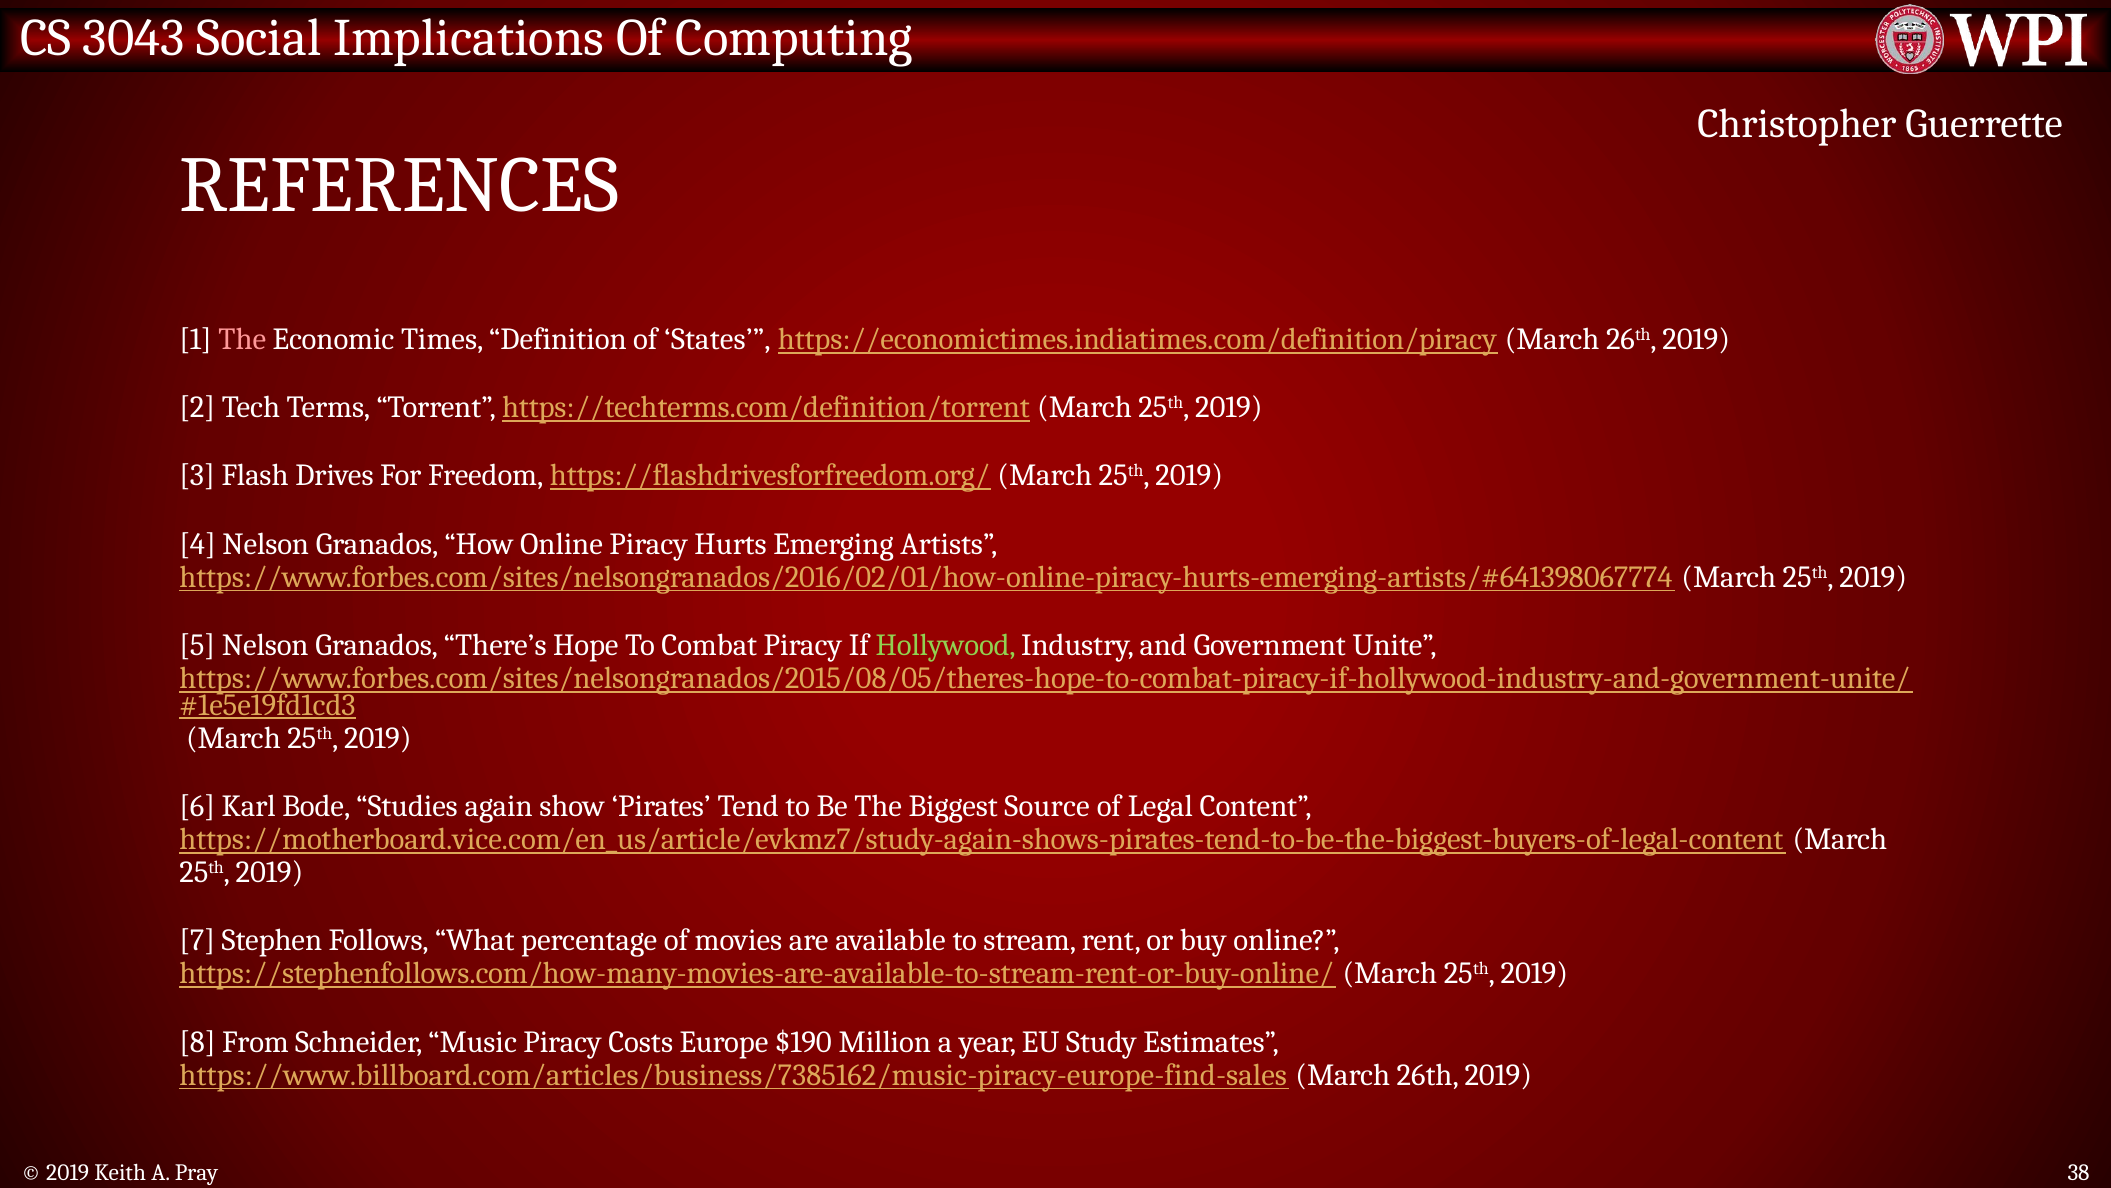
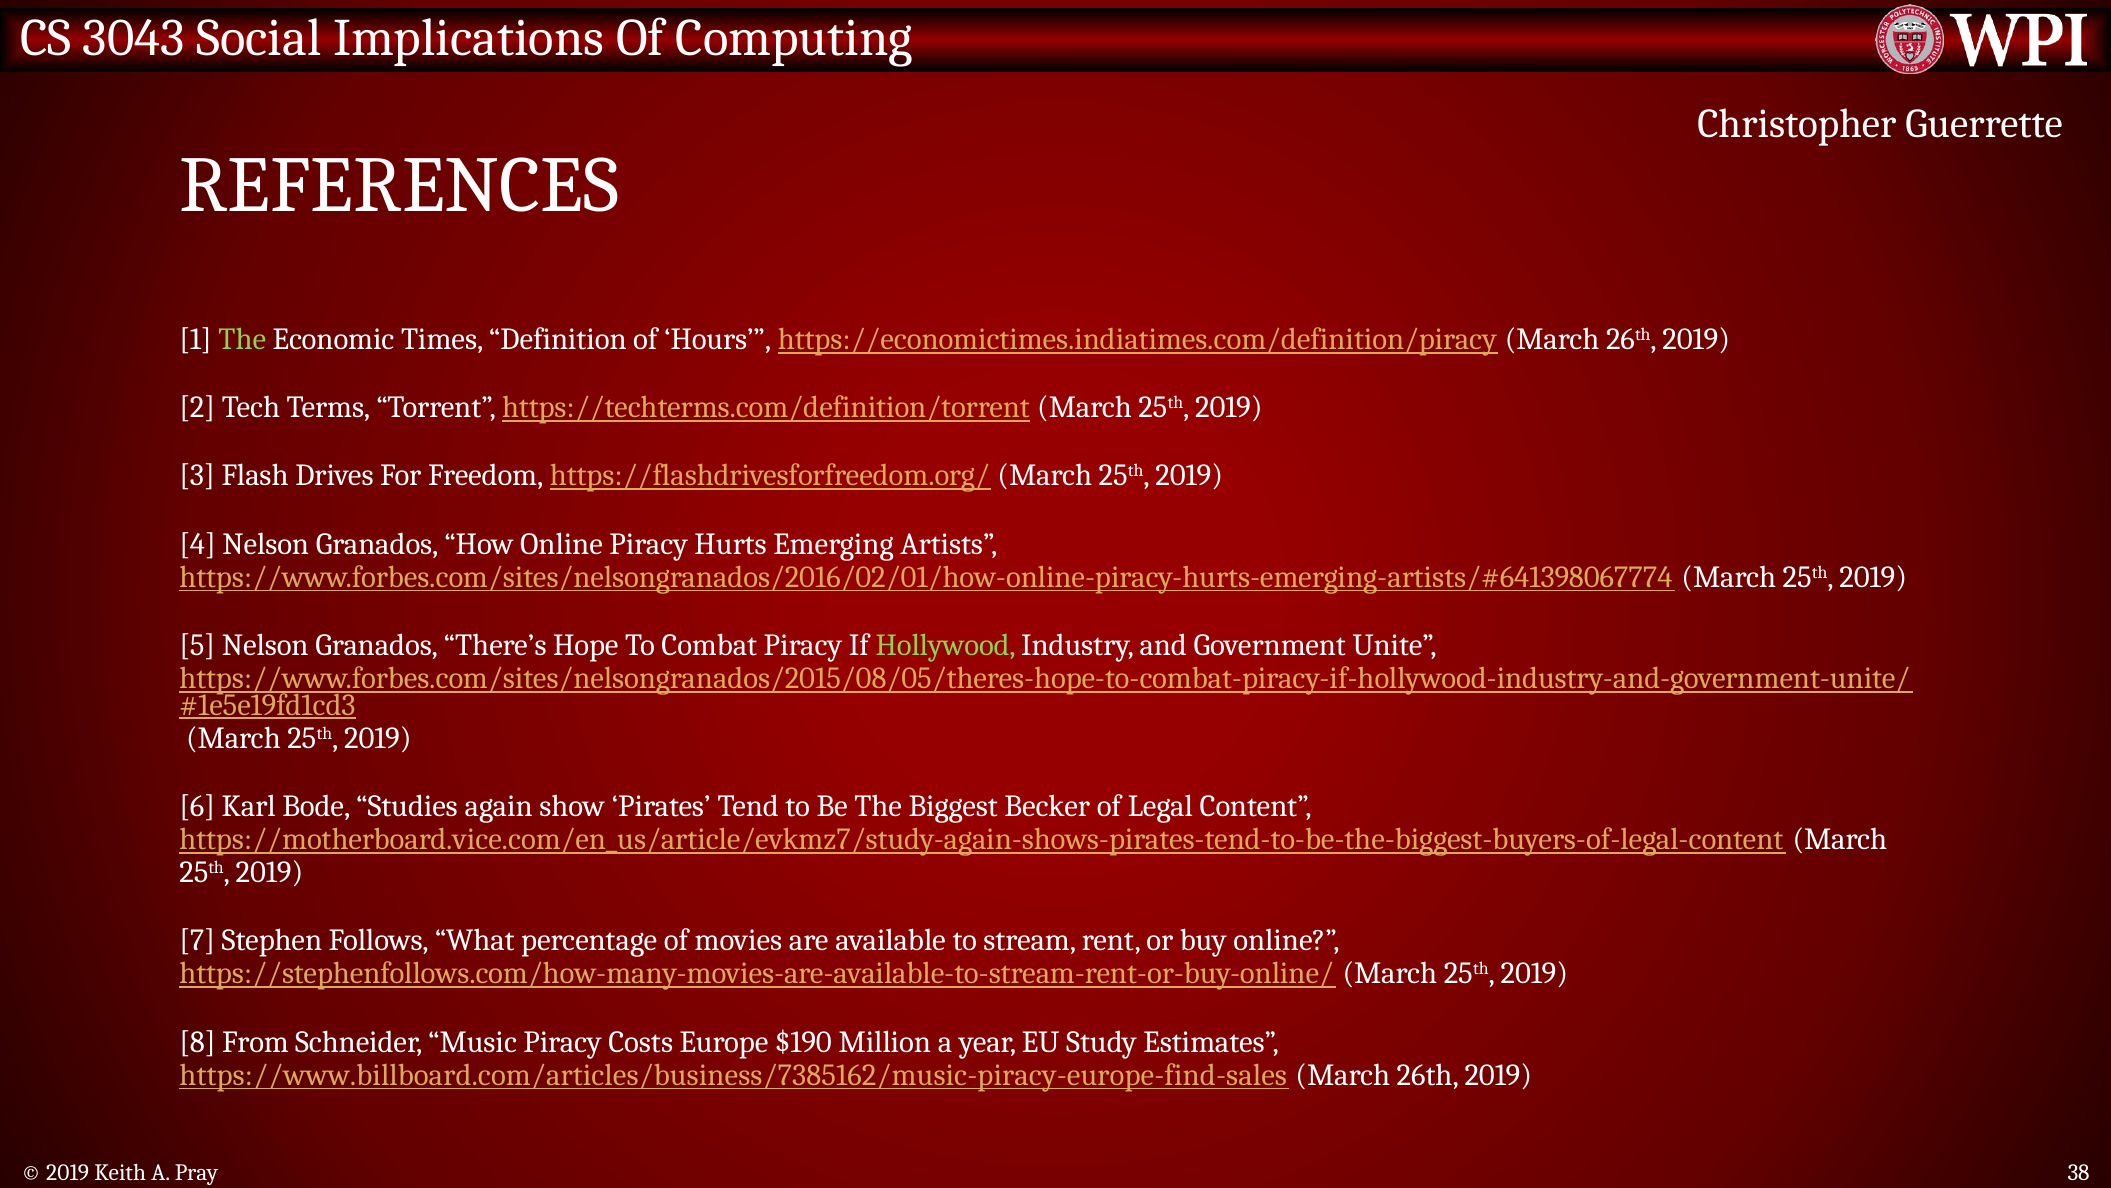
The at (242, 339) colour: pink -> light green
States: States -> Hours
Source: Source -> Becker
